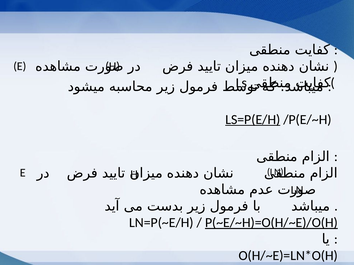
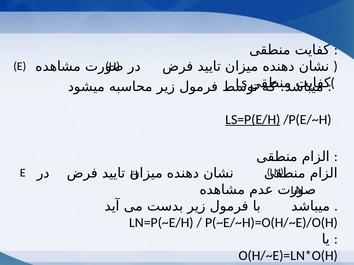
P(~E/~H)=O(H/~E)/O(H underline: present -> none
